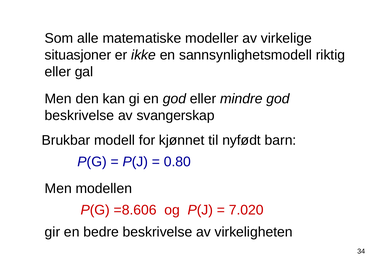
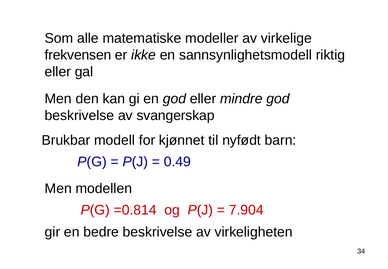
situasjoner: situasjoner -> frekvensen
0.80: 0.80 -> 0.49
=8.606: =8.606 -> =0.814
7.020: 7.020 -> 7.904
